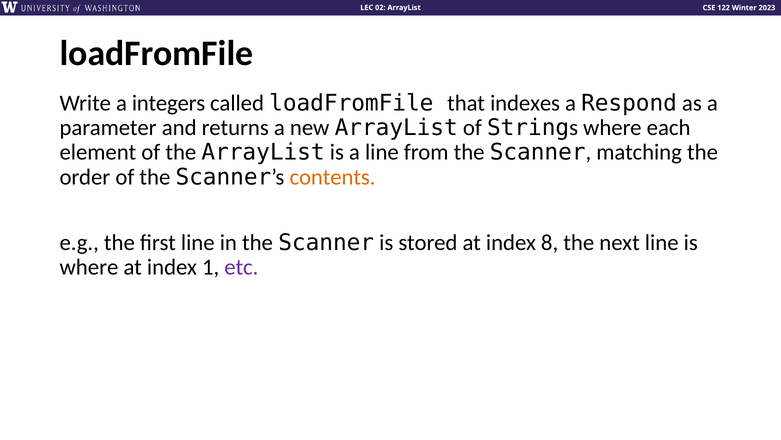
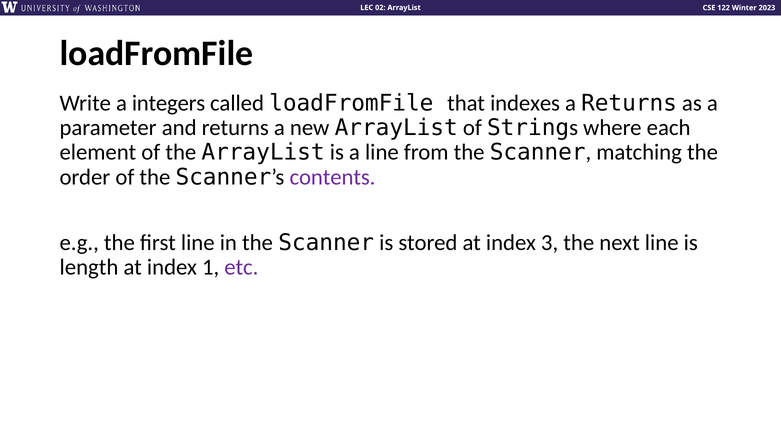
a Respond: Respond -> Returns
contents colour: orange -> purple
8: 8 -> 3
where at (89, 267): where -> length
